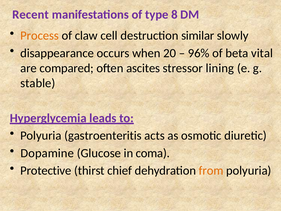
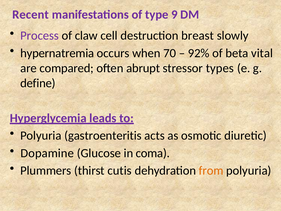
8: 8 -> 9
Process colour: orange -> purple
similar: similar -> breast
disappearance: disappearance -> hypernatremia
20: 20 -> 70
96%: 96% -> 92%
ascites: ascites -> abrupt
lining: lining -> types
stable: stable -> define
Protective: Protective -> Plummers
chief: chief -> cutis
